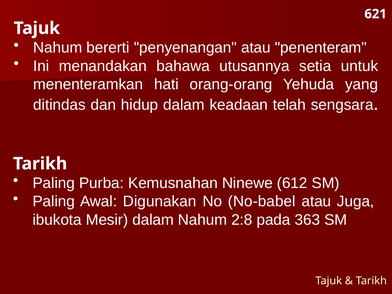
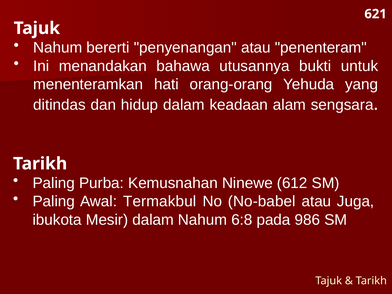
setia: setia -> bukti
telah: telah -> alam
Digunakan: Digunakan -> Termakbul
2:8: 2:8 -> 6:8
363: 363 -> 986
